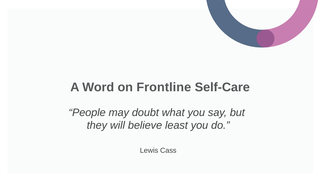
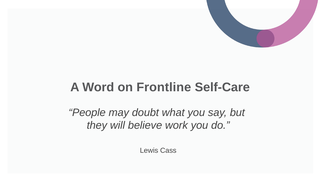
least: least -> work
